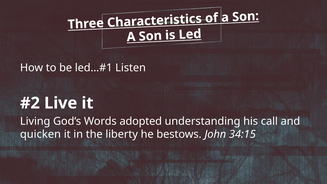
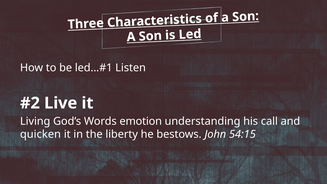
adopted: adopted -> emotion
34:15: 34:15 -> 54:15
